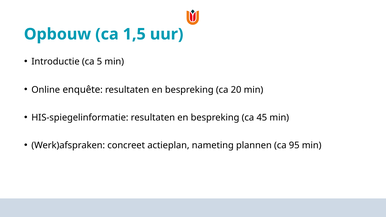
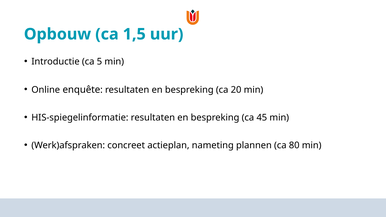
95: 95 -> 80
